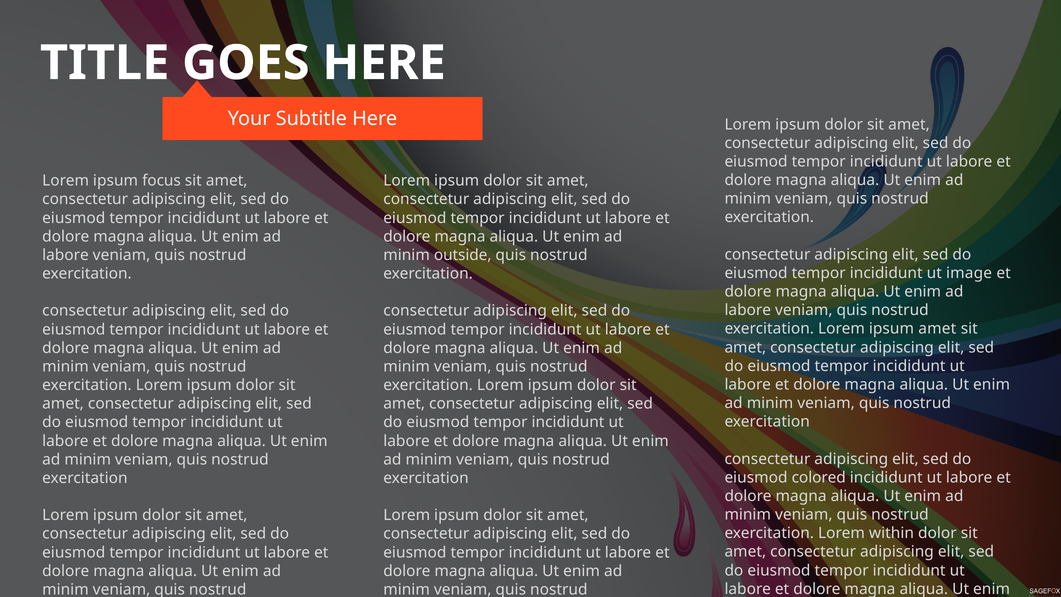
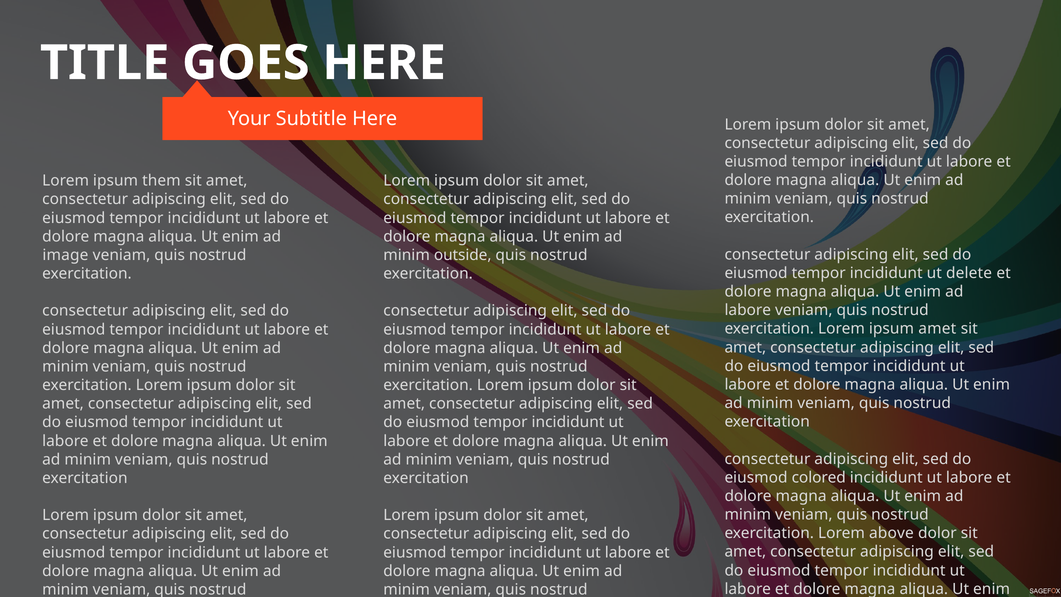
focus: focus -> them
labore at (66, 255): labore -> image
image: image -> delete
within: within -> above
